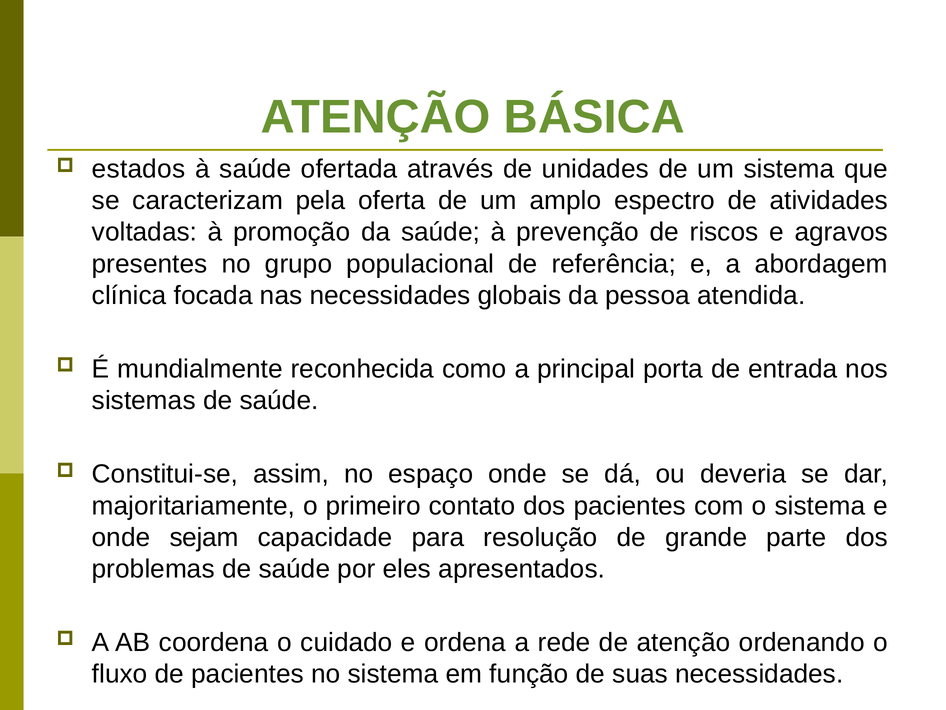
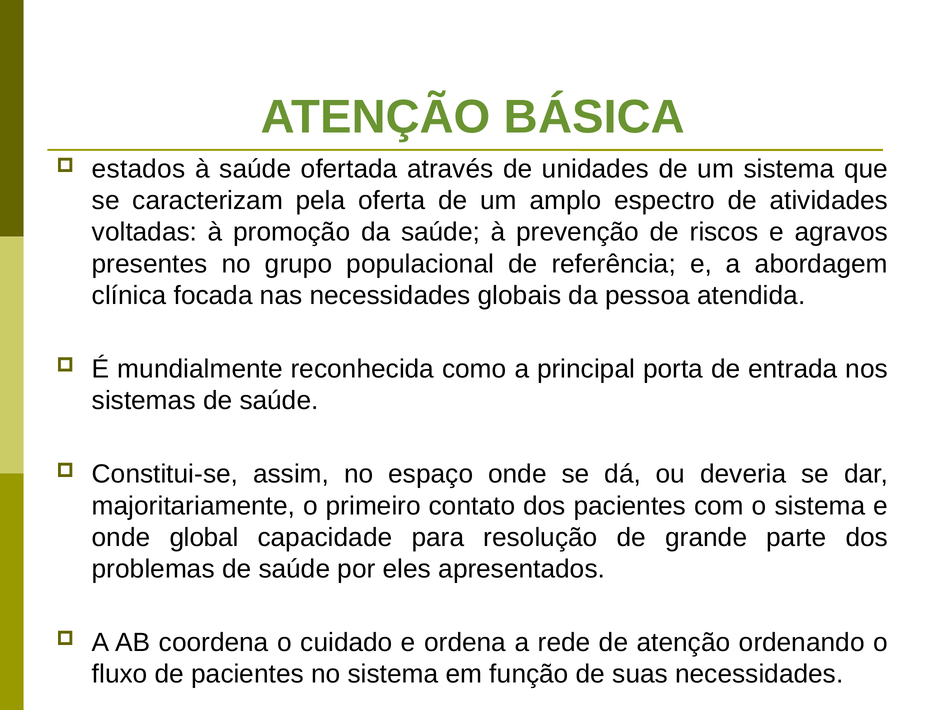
sejam: sejam -> global
